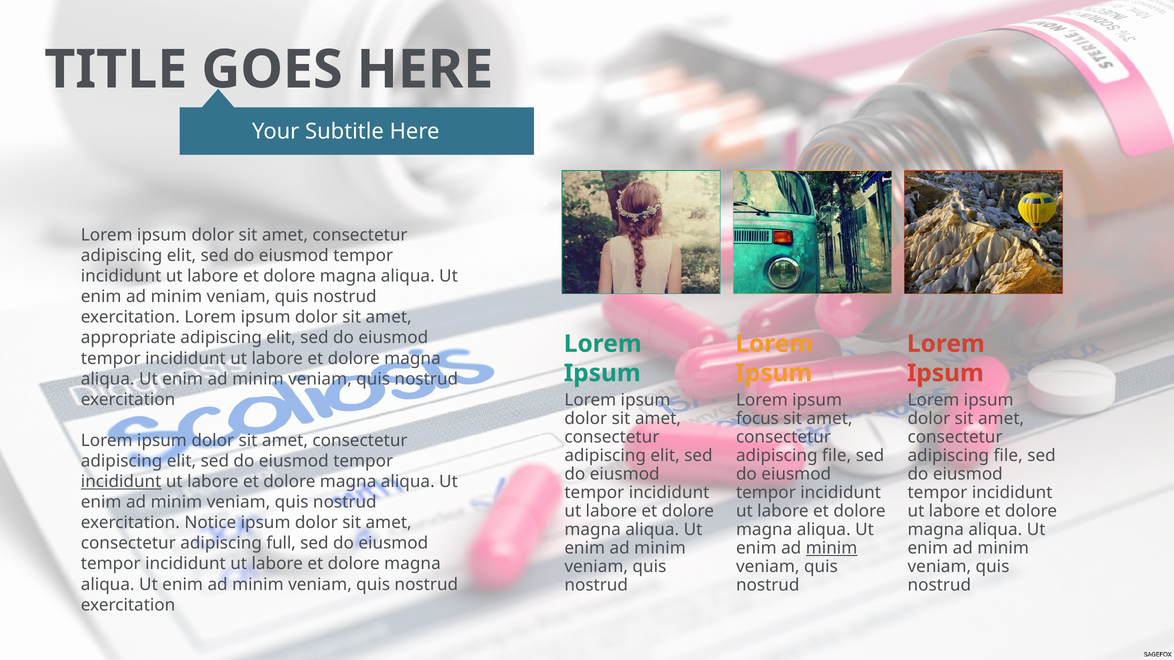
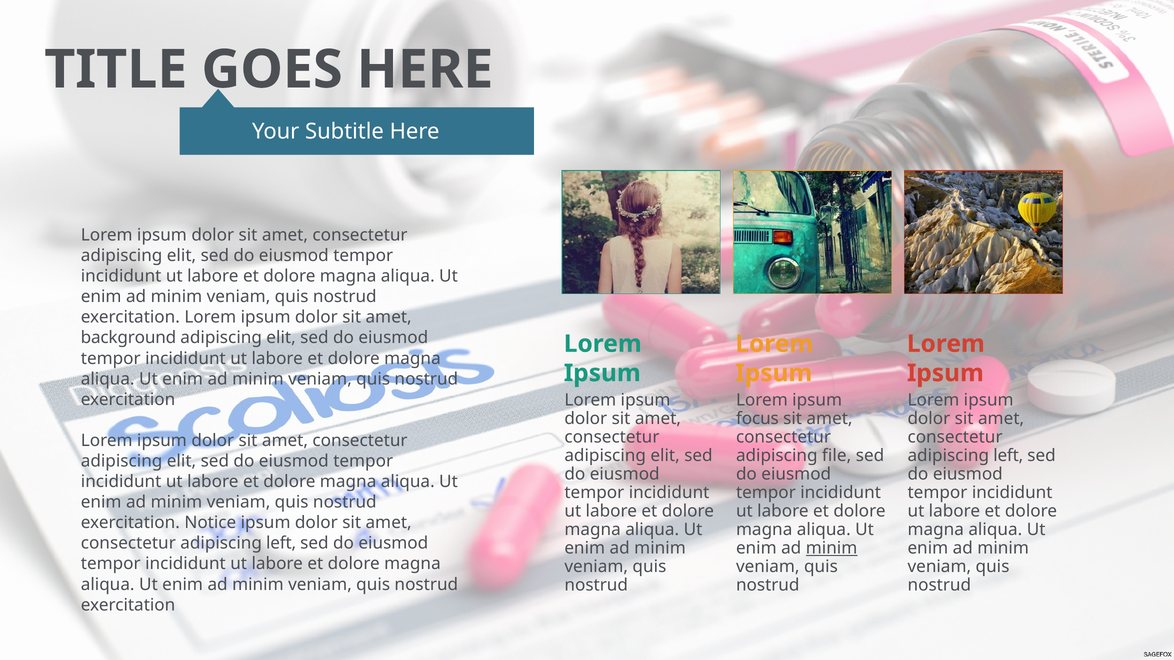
appropriate: appropriate -> background
file at (1008, 456): file -> left
incididunt at (121, 482) underline: present -> none
full at (281, 544): full -> left
